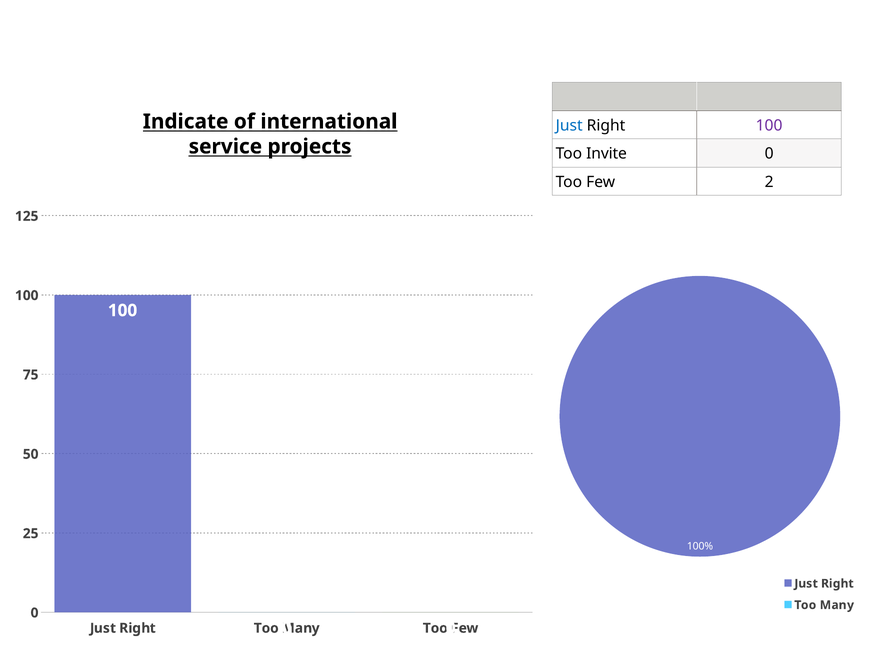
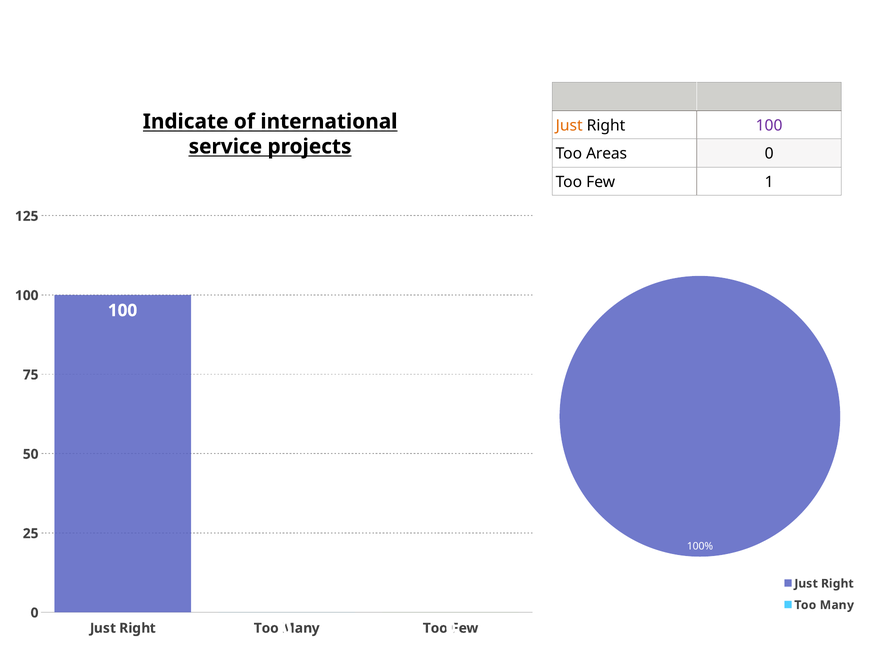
Just at (569, 125) colour: blue -> orange
Invite: Invite -> Areas
2: 2 -> 1
